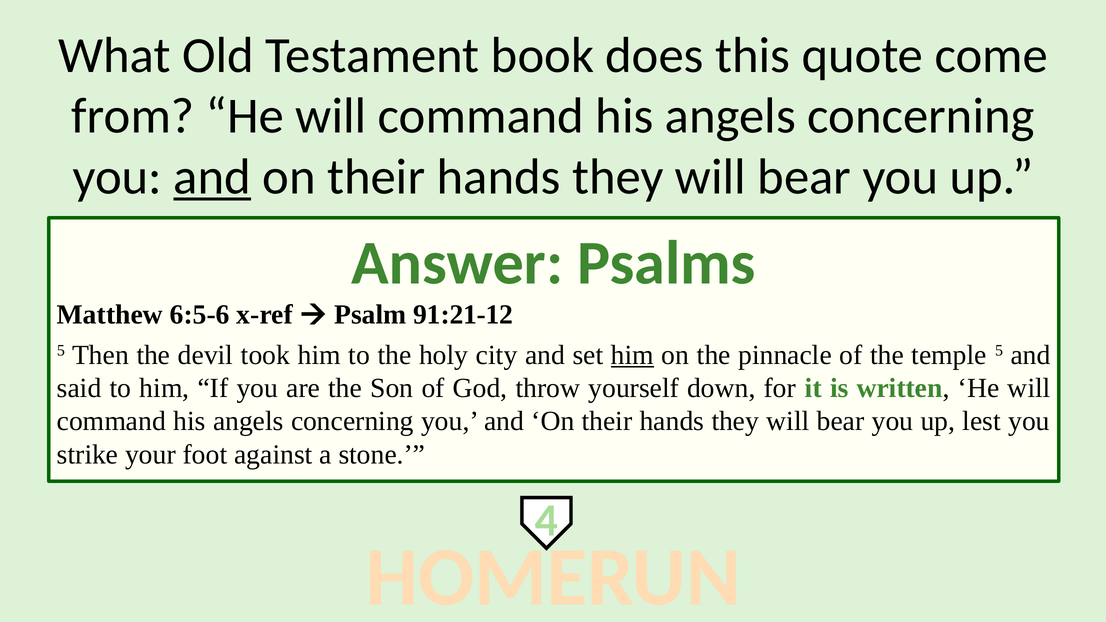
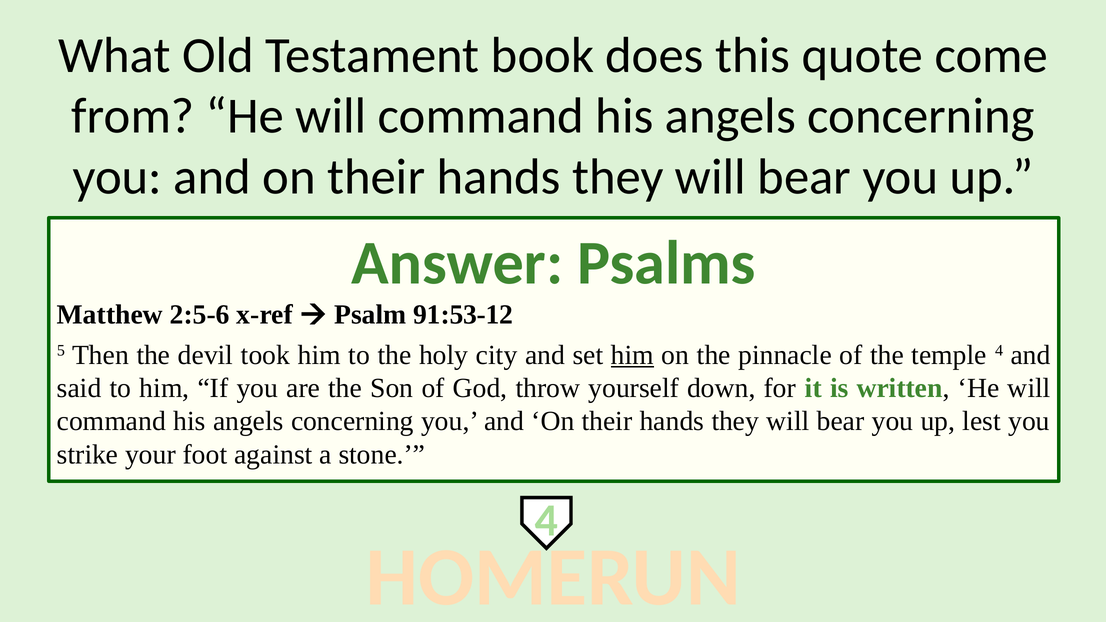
and at (212, 177) underline: present -> none
6:5-6: 6:5-6 -> 2:5-6
91:21-12: 91:21-12 -> 91:53-12
temple 5: 5 -> 4
